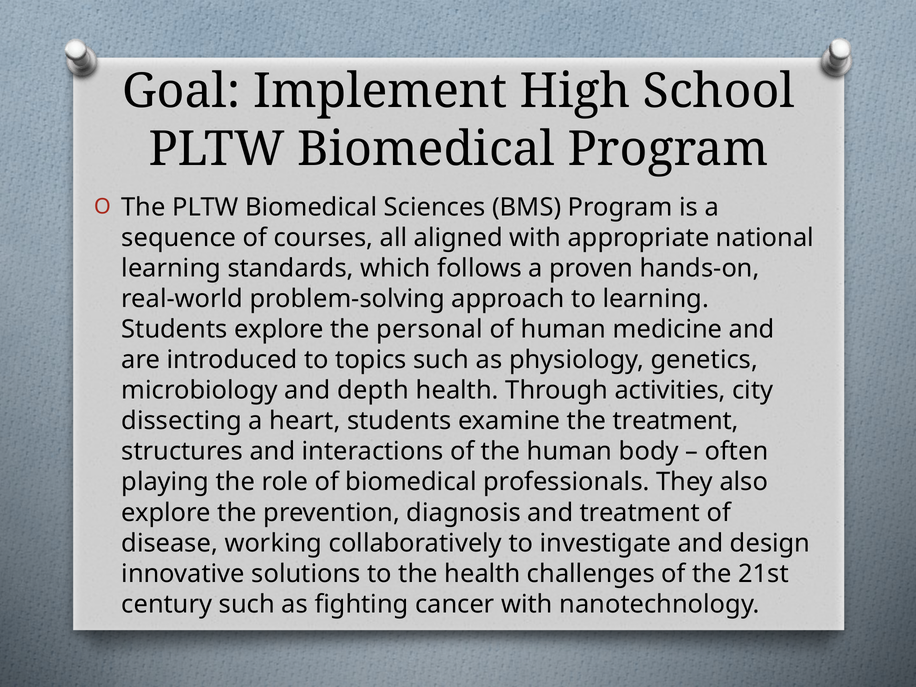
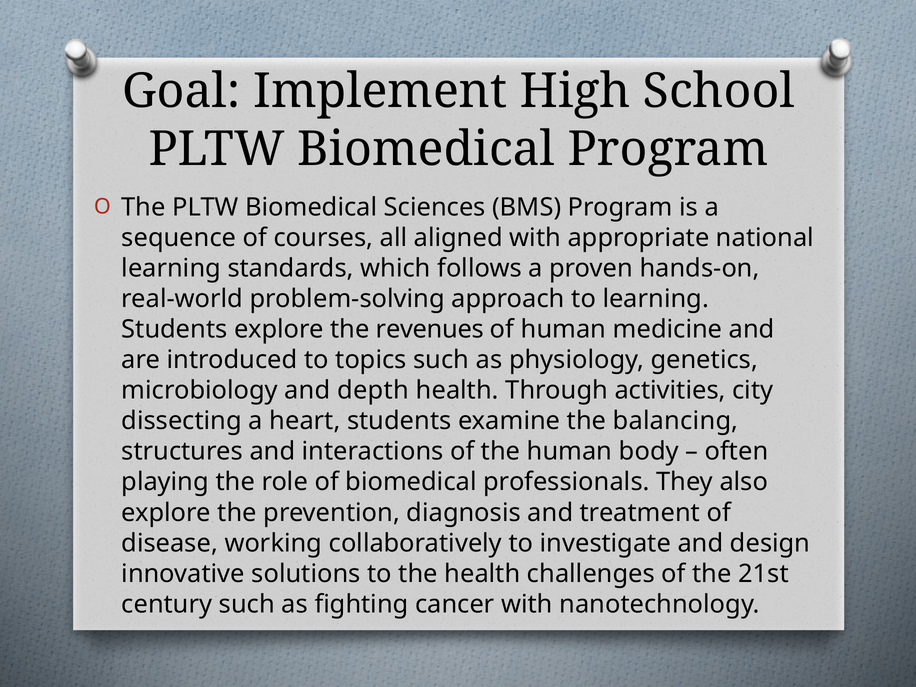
personal: personal -> revenues
the treatment: treatment -> balancing
